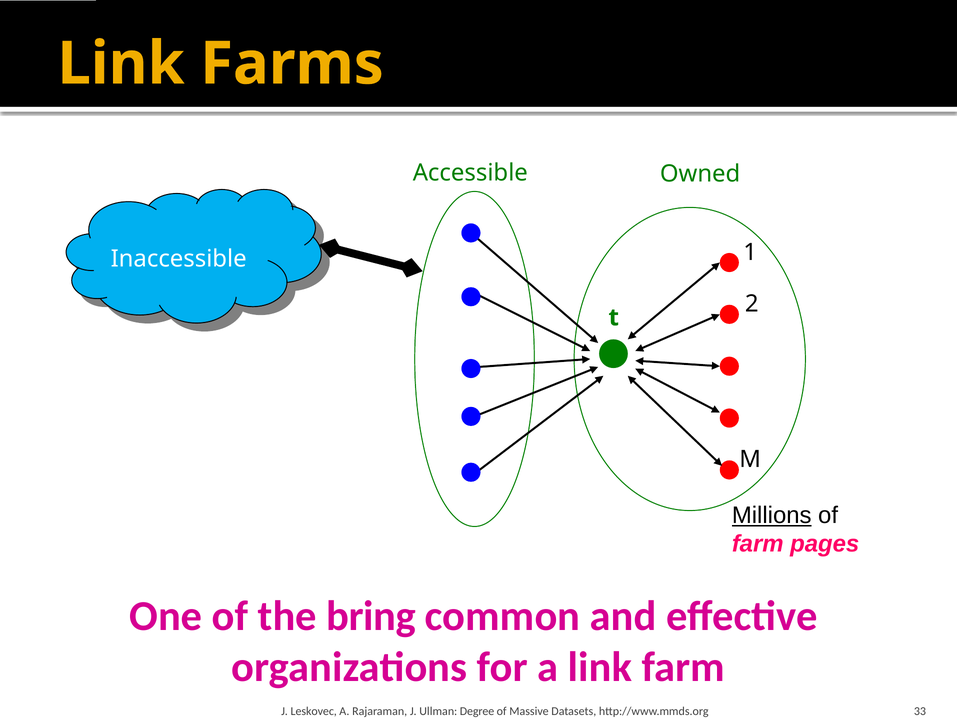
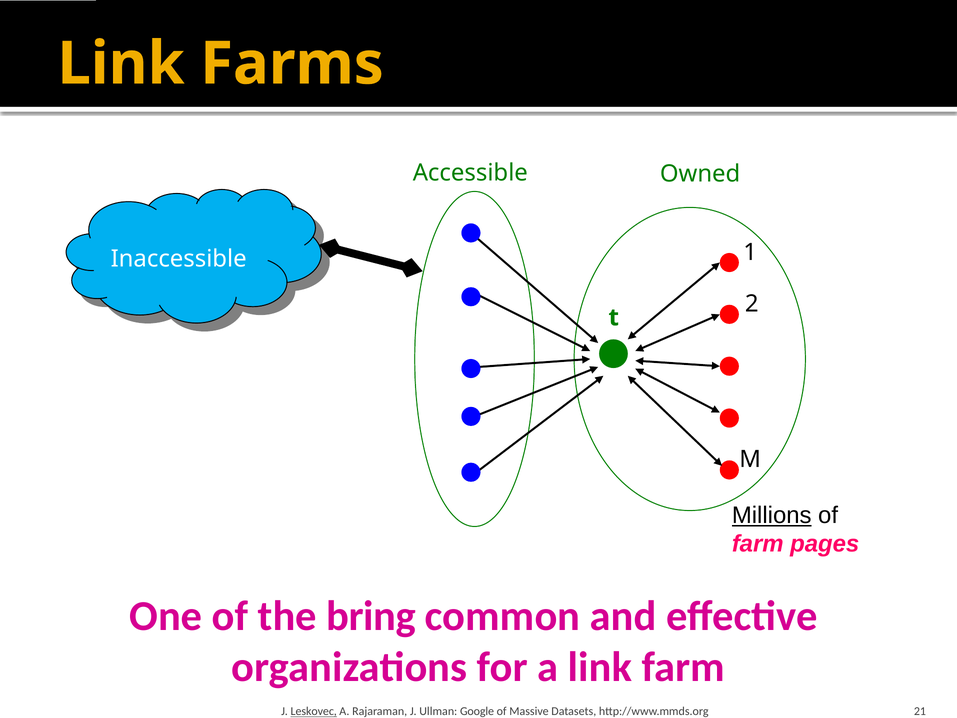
Leskovec underline: none -> present
Degree: Degree -> Google
33: 33 -> 21
